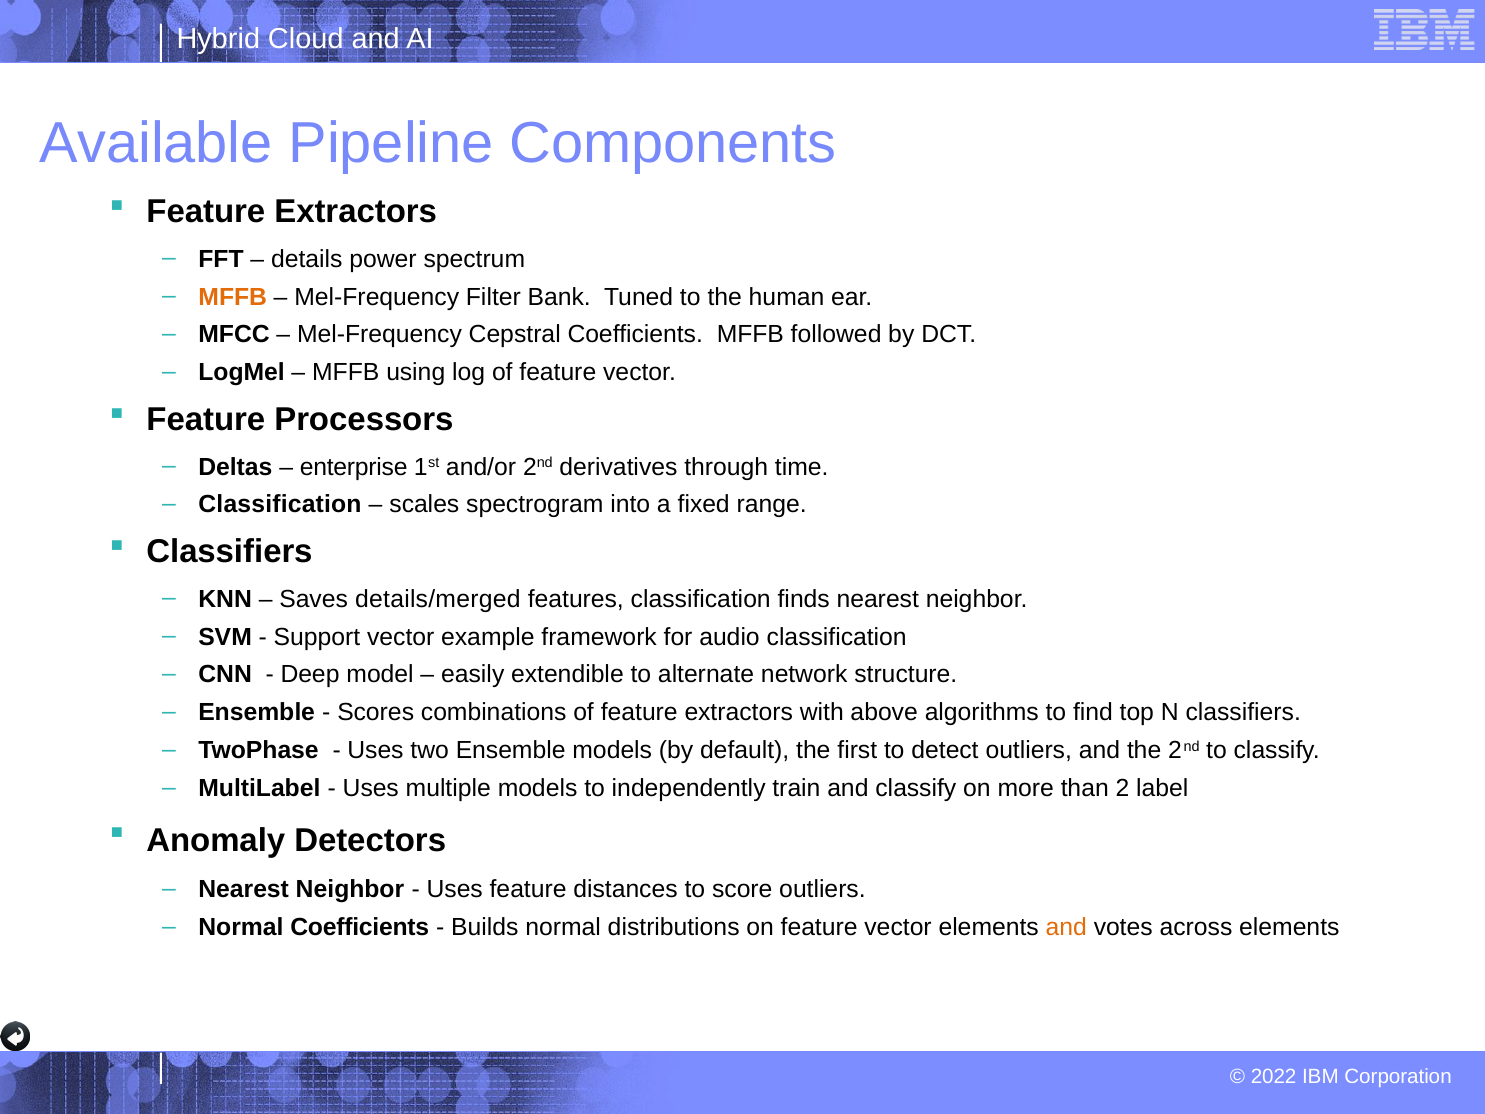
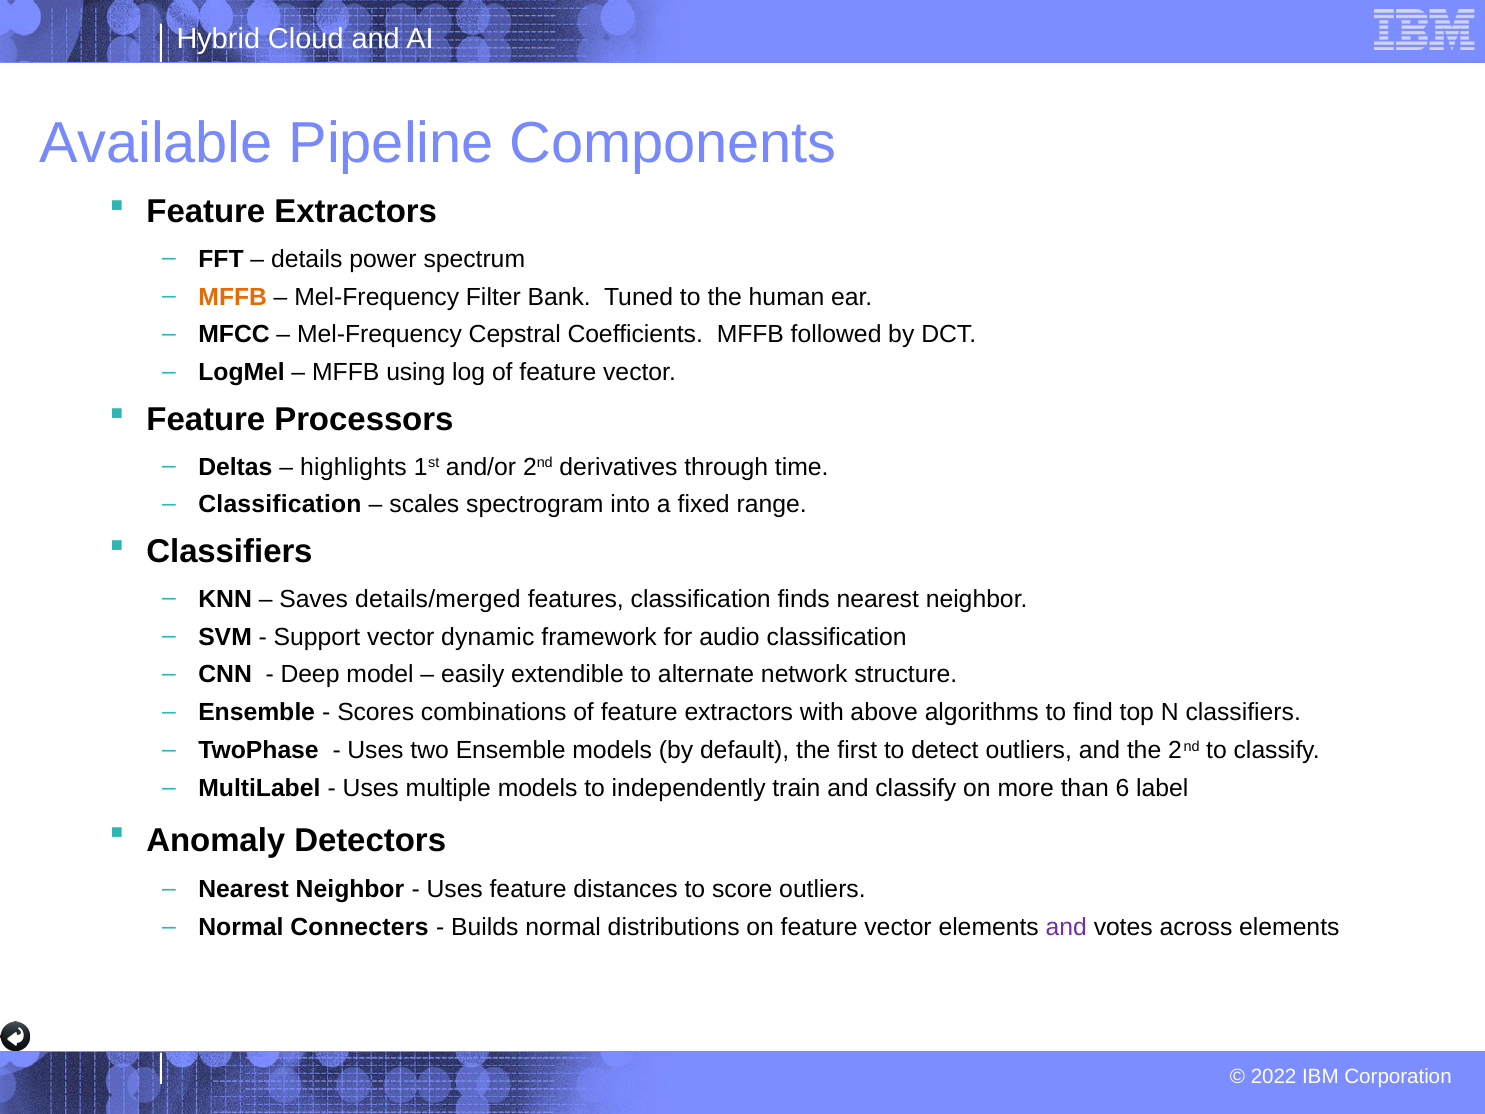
enterprise: enterprise -> highlights
example: example -> dynamic
2: 2 -> 6
Normal Coefficients: Coefficients -> Connecters
and at (1066, 927) colour: orange -> purple
